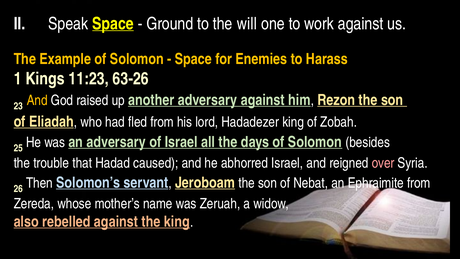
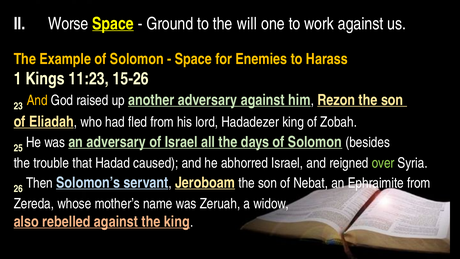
Speak: Speak -> Worse
63-26: 63-26 -> 15-26
over colour: pink -> light green
